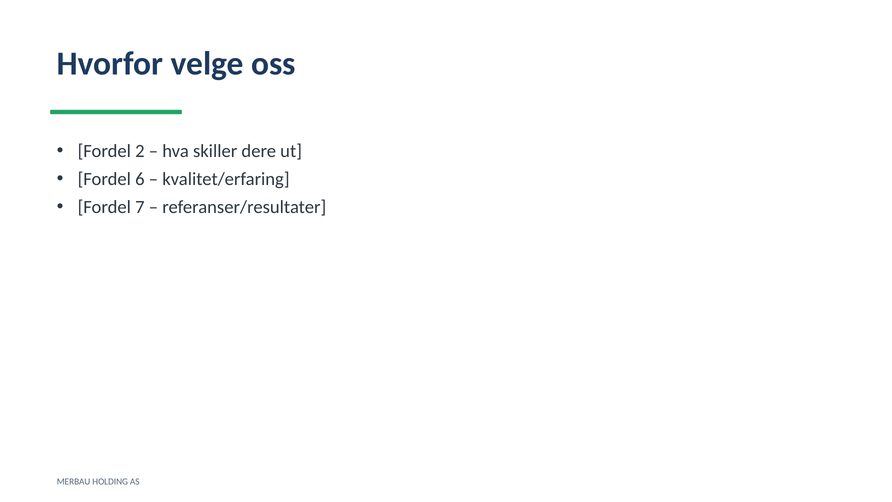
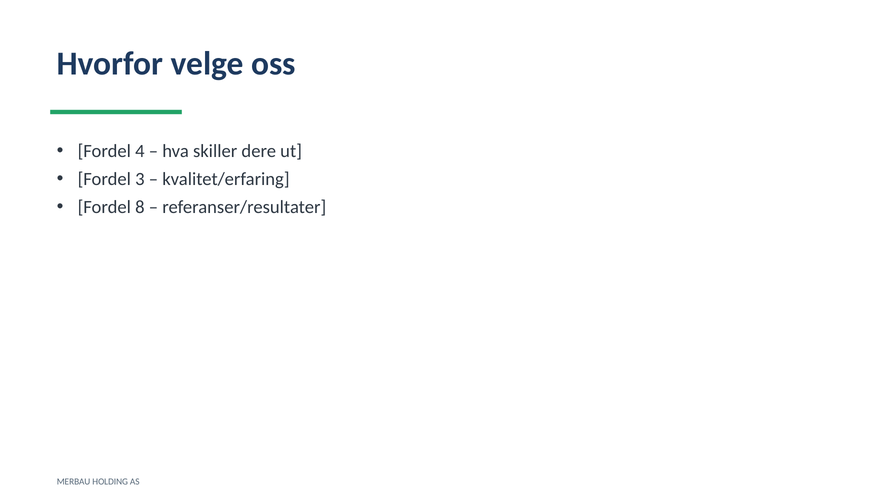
2: 2 -> 4
6: 6 -> 3
7: 7 -> 8
